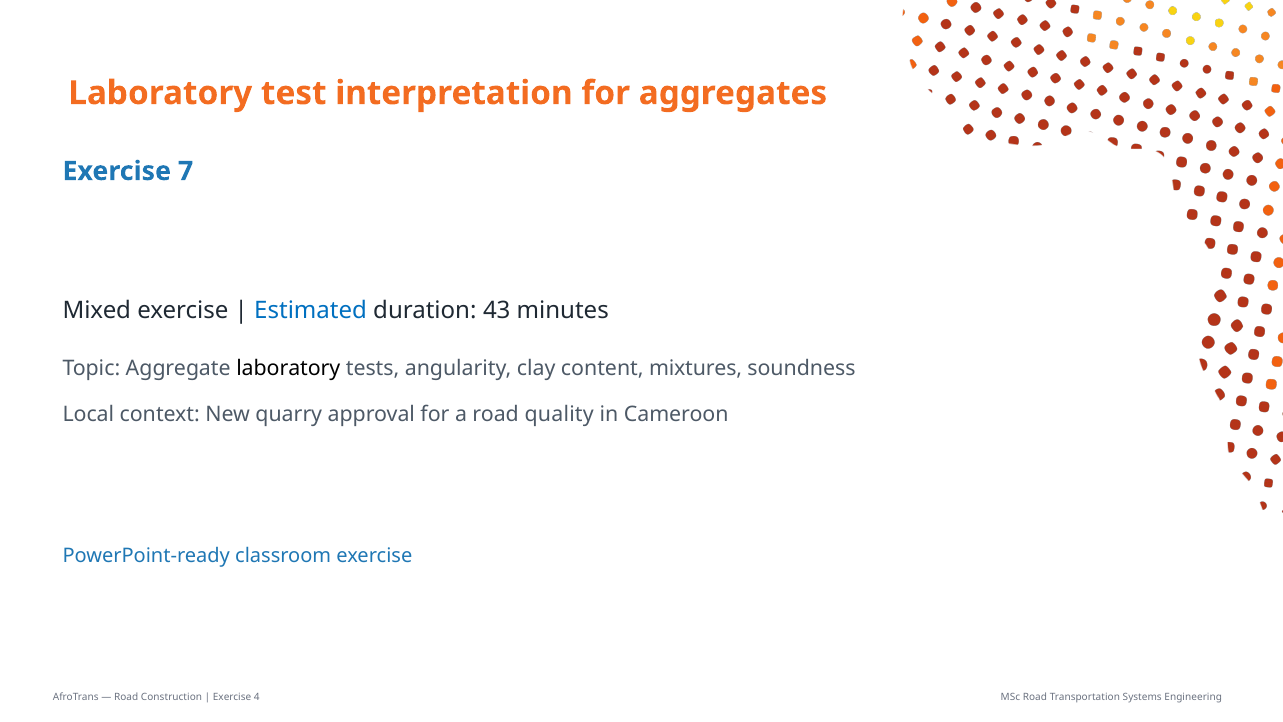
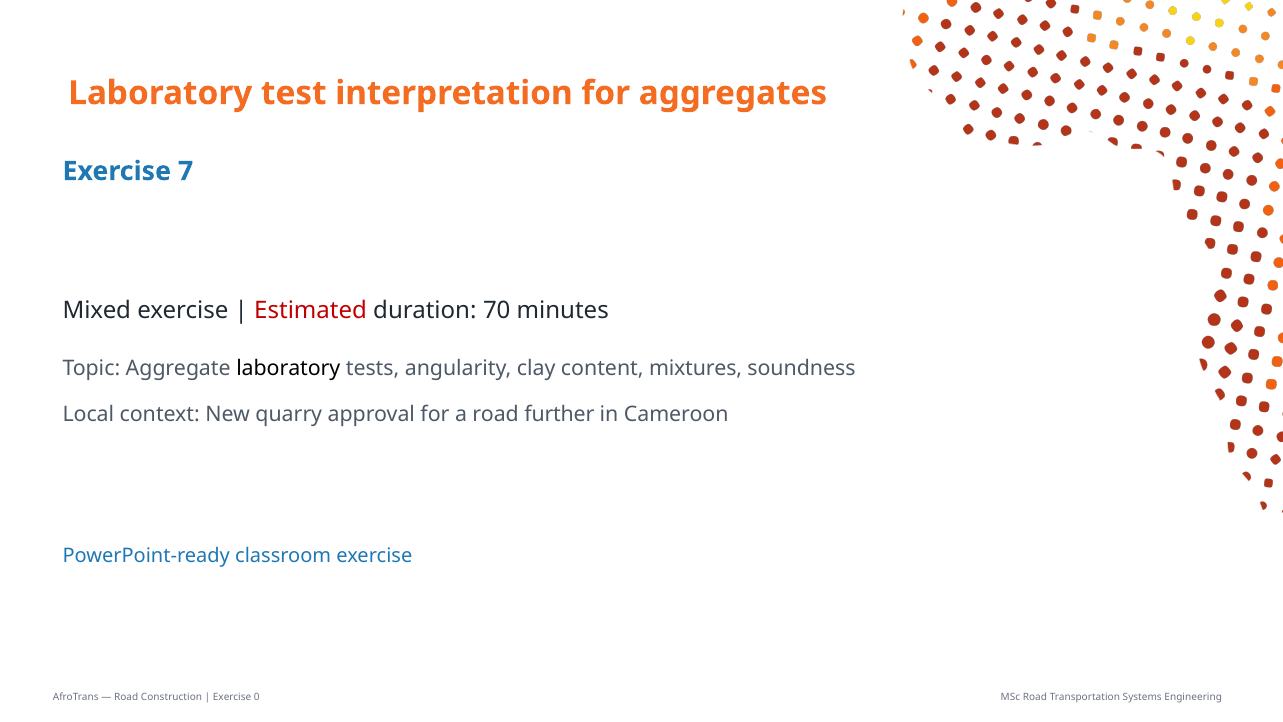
Estimated colour: blue -> red
43: 43 -> 70
quality: quality -> further
4: 4 -> 0
